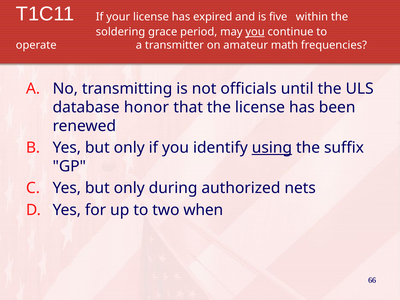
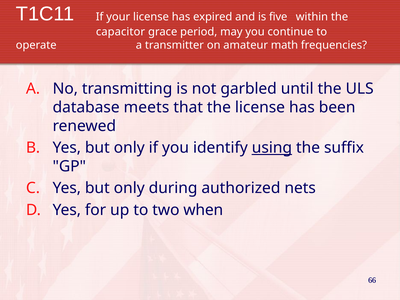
soldering: soldering -> capacitor
you at (255, 32) underline: present -> none
officials: officials -> garbled
honor: honor -> meets
